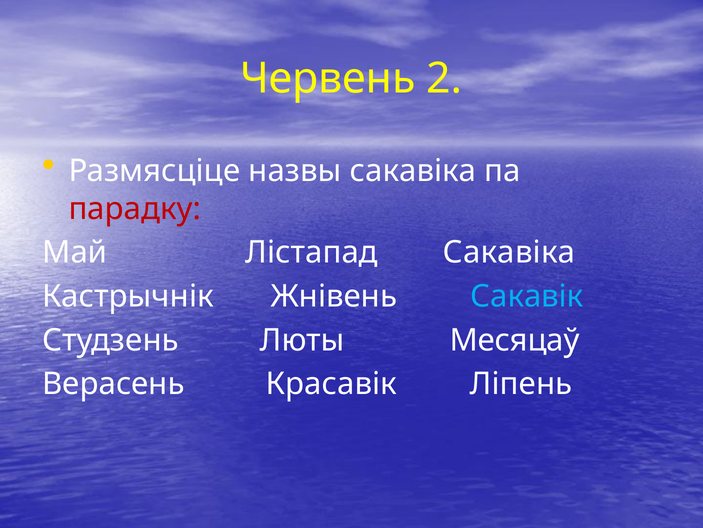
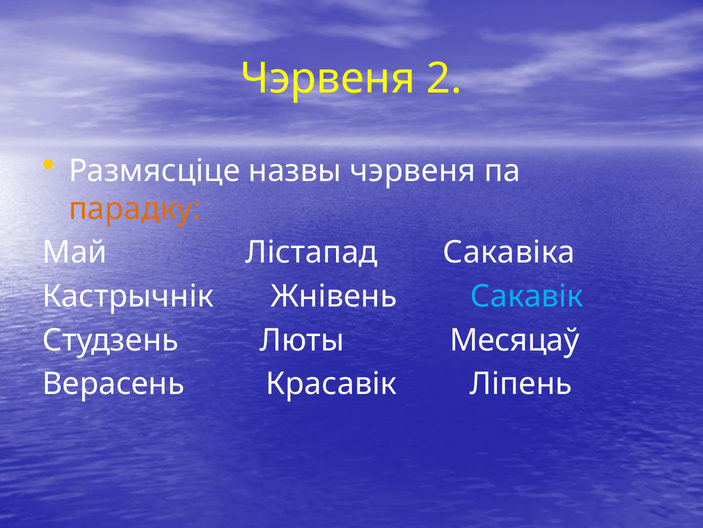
Червень at (328, 79): Червень -> Чэрвеня
назвы сакавіка: сакавіка -> чэрвеня
парадку colour: red -> orange
